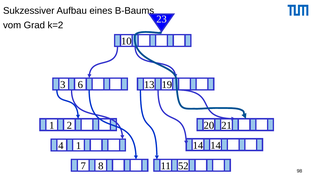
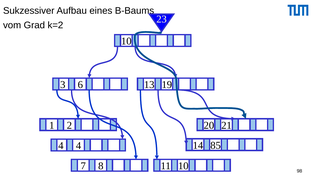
14 14: 14 -> 85
4 1: 1 -> 4
11 52: 52 -> 10
